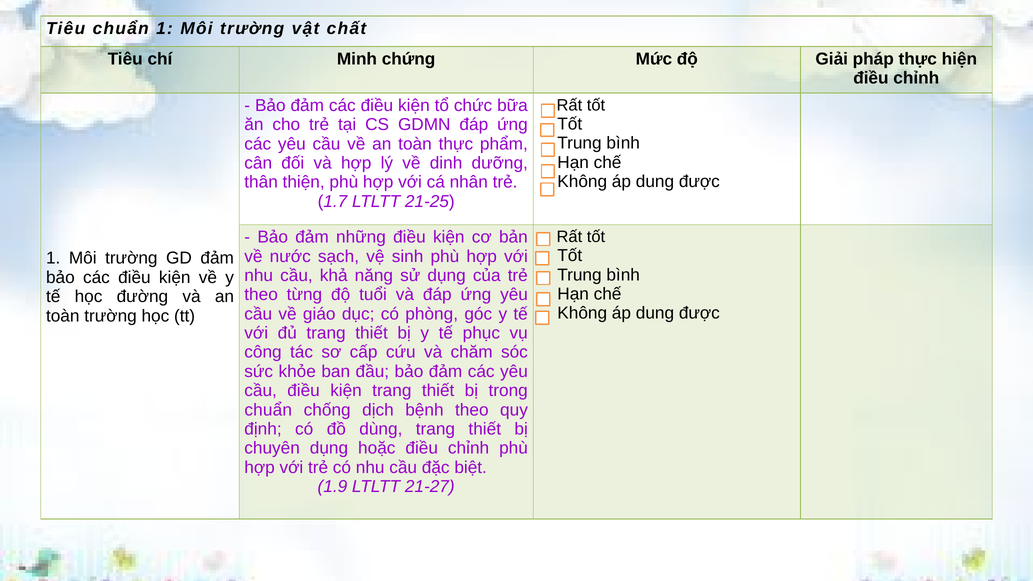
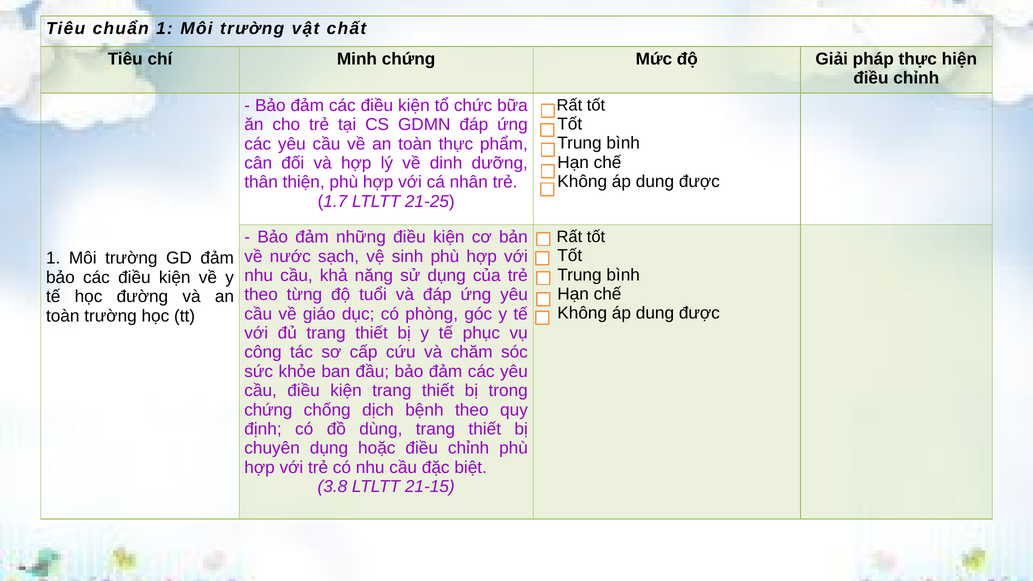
chuẩn at (268, 410): chuẩn -> chứng
1.9: 1.9 -> 3.8
21-27: 21-27 -> 21-15
